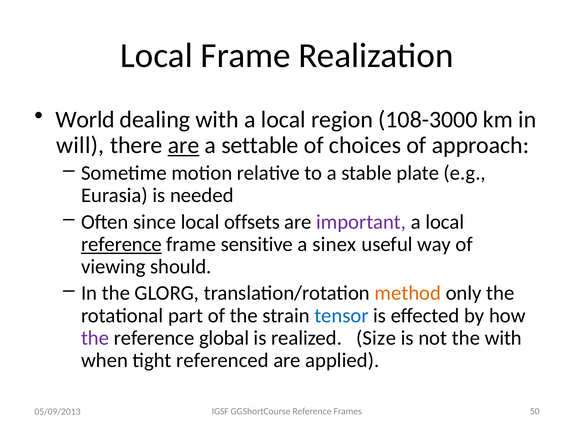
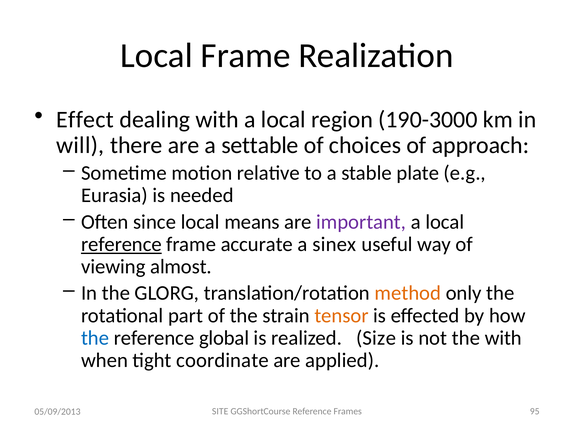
World: World -> Effect
108-3000: 108-3000 -> 190-3000
are at (184, 145) underline: present -> none
offsets: offsets -> means
sensitive: sensitive -> accurate
should: should -> almost
tensor colour: blue -> orange
the at (95, 338) colour: purple -> blue
referenced: referenced -> coordinate
IGSF: IGSF -> SITE
50: 50 -> 95
